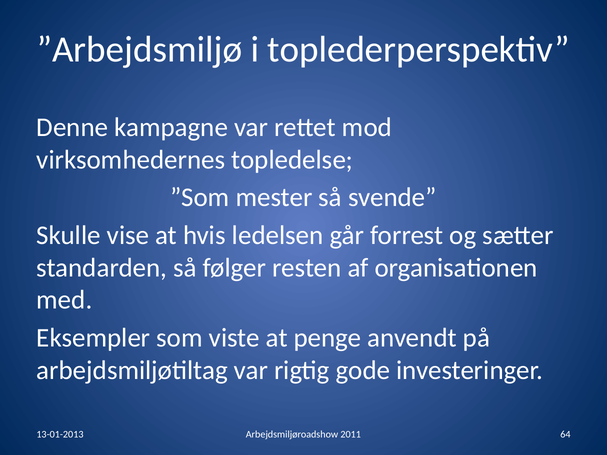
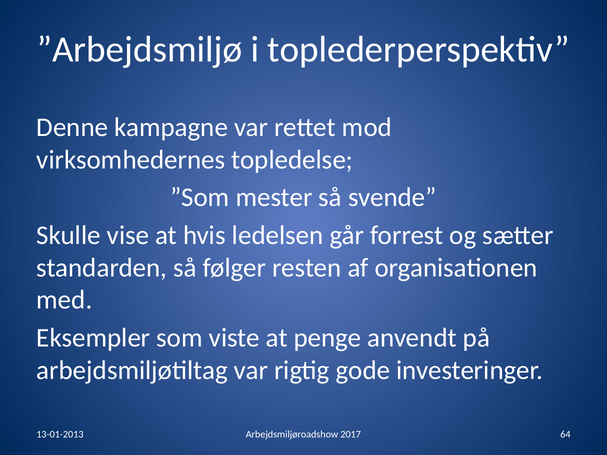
2011: 2011 -> 2017
